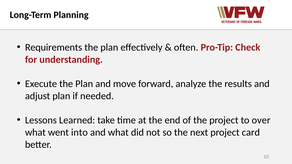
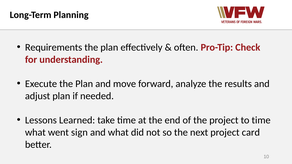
to over: over -> time
into: into -> sign
